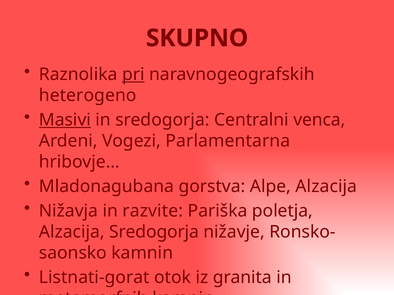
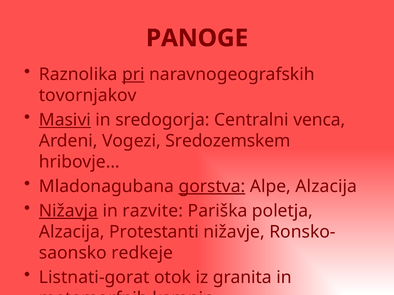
SKUPNO: SKUPNO -> PANOGE
heterogeno: heterogeno -> tovornjakov
Parlamentarna: Parlamentarna -> Sredozemskem
gorstva underline: none -> present
Nižavja underline: none -> present
Alzacija Sredogorja: Sredogorja -> Protestanti
kamnin at (142, 253): kamnin -> redkeje
